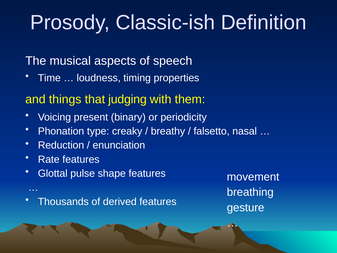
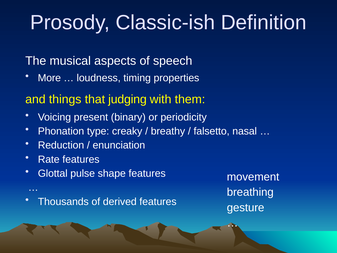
Time: Time -> More
